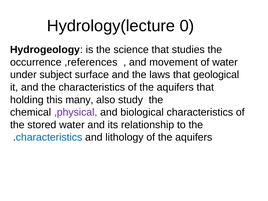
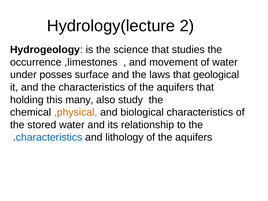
0: 0 -> 2
,references: ,references -> ,limestones
subject: subject -> posses
,physical colour: purple -> orange
